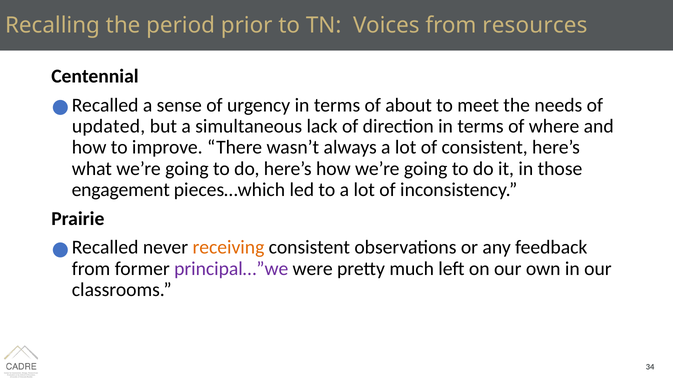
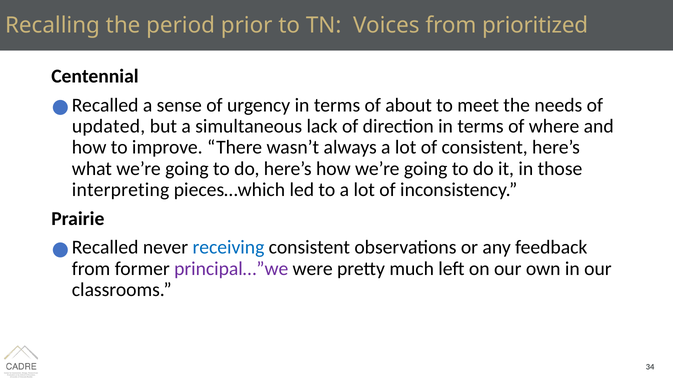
resources: resources -> prioritized
engagement: engagement -> interpreting
receiving colour: orange -> blue
